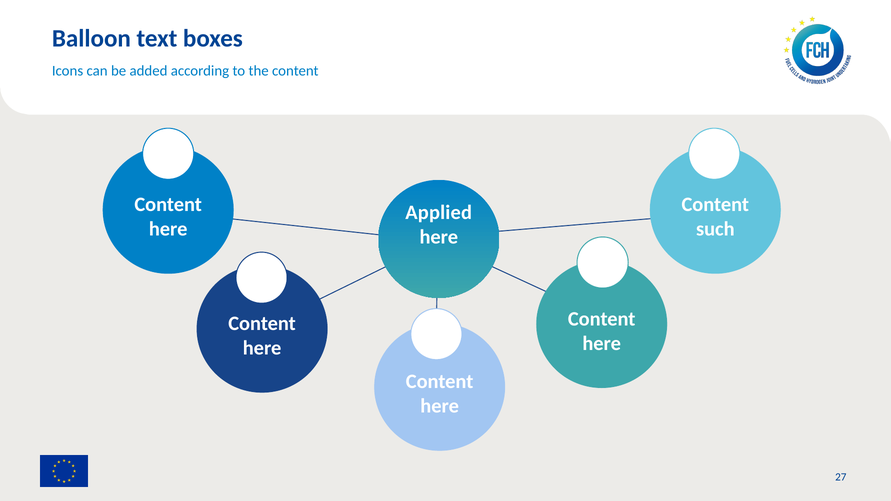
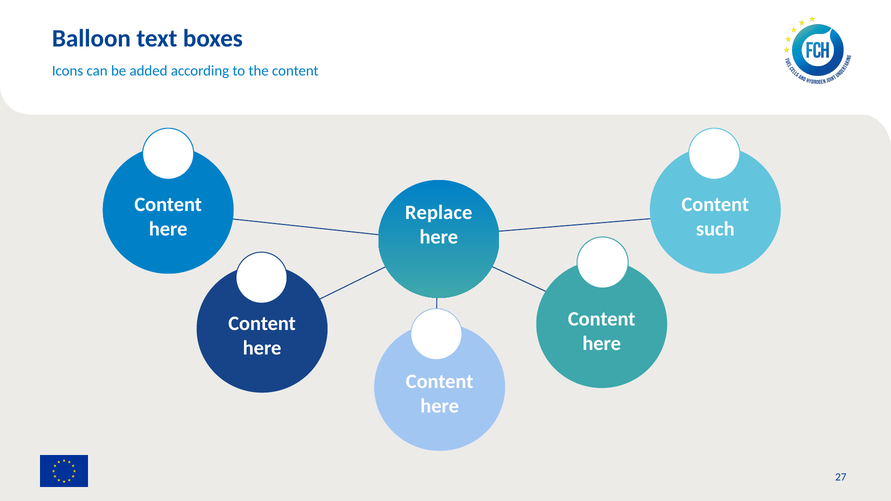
Applied: Applied -> Replace
